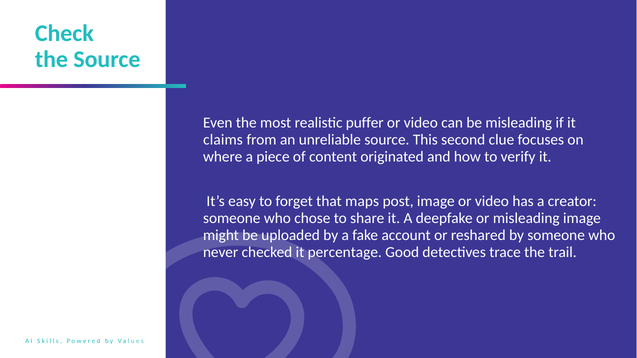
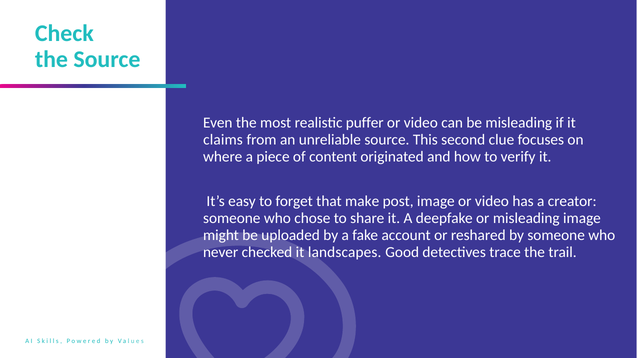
maps: maps -> make
percentage: percentage -> landscapes
